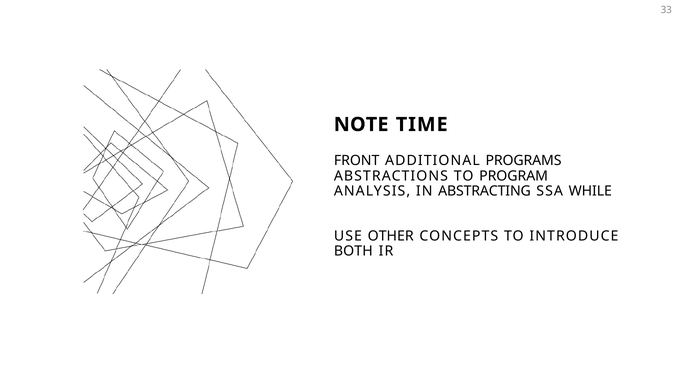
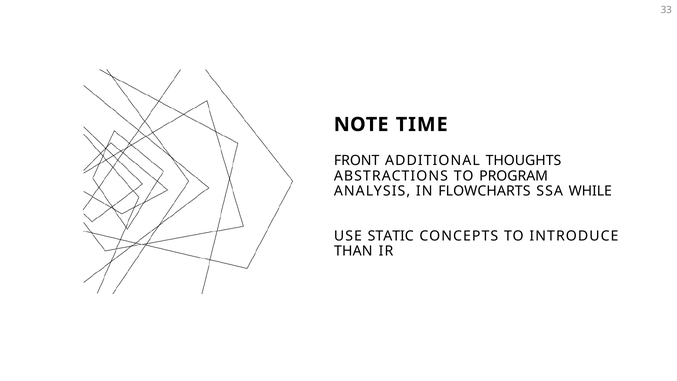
PROGRAMS: PROGRAMS -> THOUGHTS
ABSTRACTING: ABSTRACTING -> FLOWCHARTS
OTHER: OTHER -> STATIC
BOTH: BOTH -> THAN
